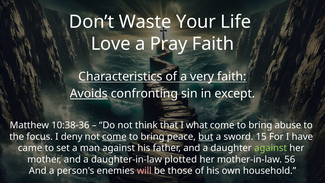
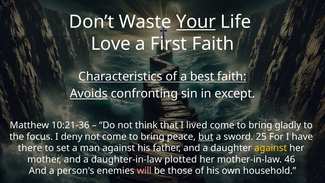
Your underline: none -> present
Pray: Pray -> First
very: very -> best
10:38-36: 10:38-36 -> 10:21-36
what: what -> lived
abuse: abuse -> gladly
come at (114, 137) underline: present -> none
15: 15 -> 25
came: came -> there
against at (271, 148) colour: light green -> yellow
56: 56 -> 46
